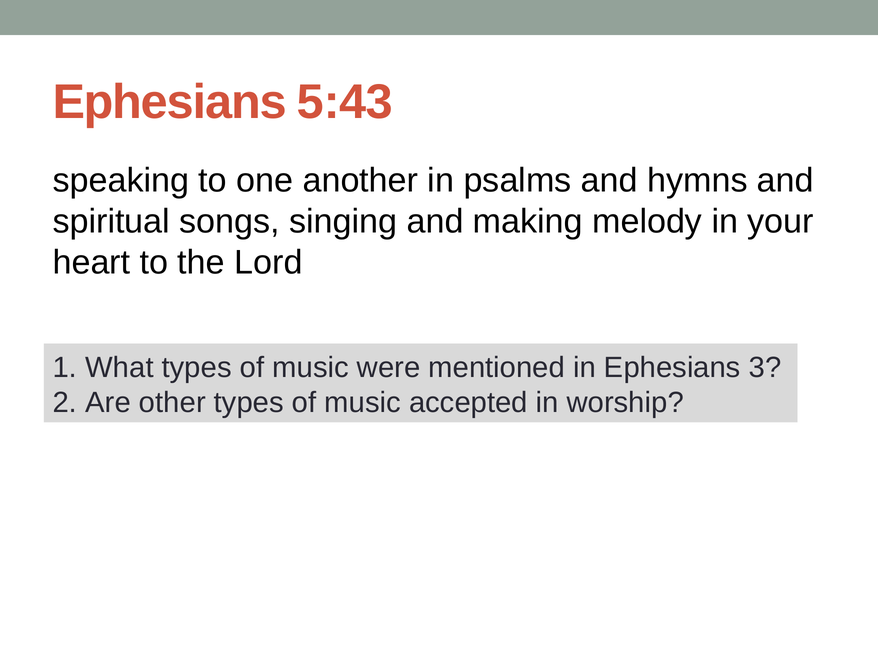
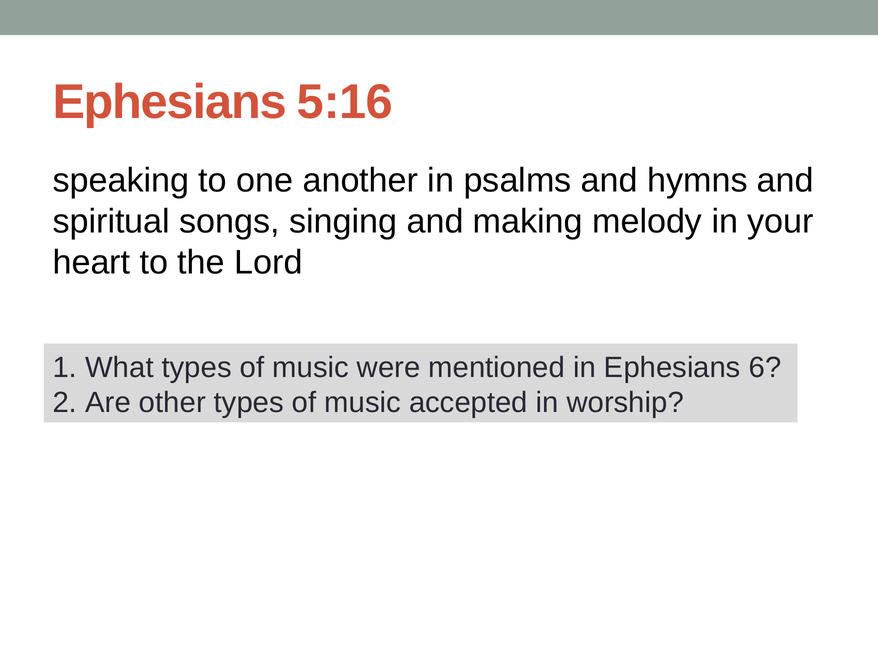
5:43: 5:43 -> 5:16
3: 3 -> 6
